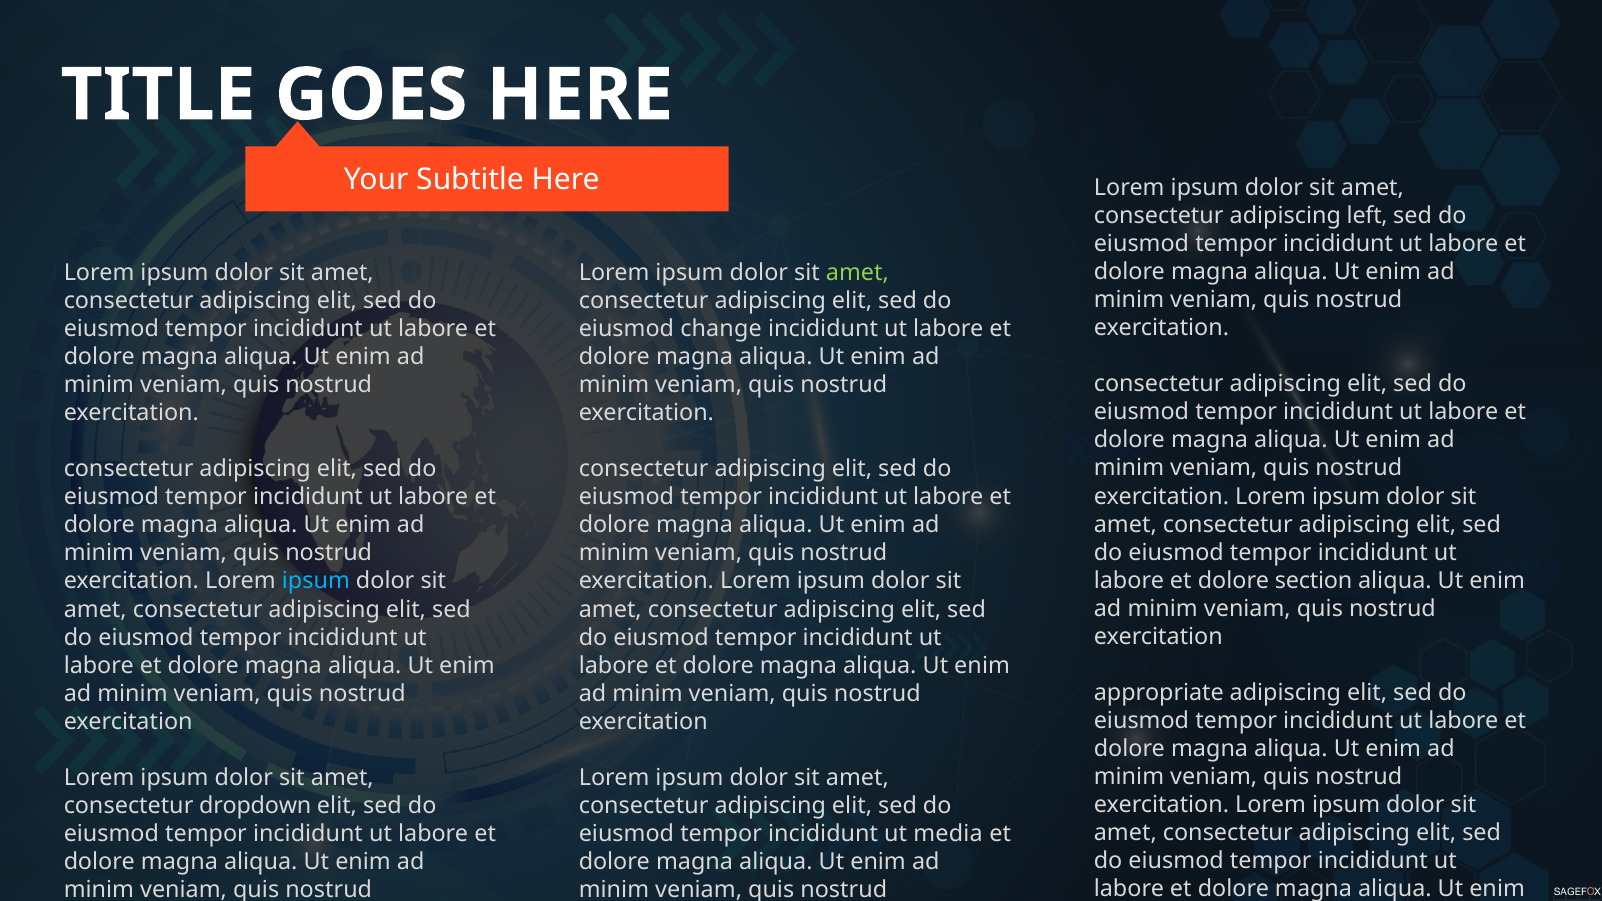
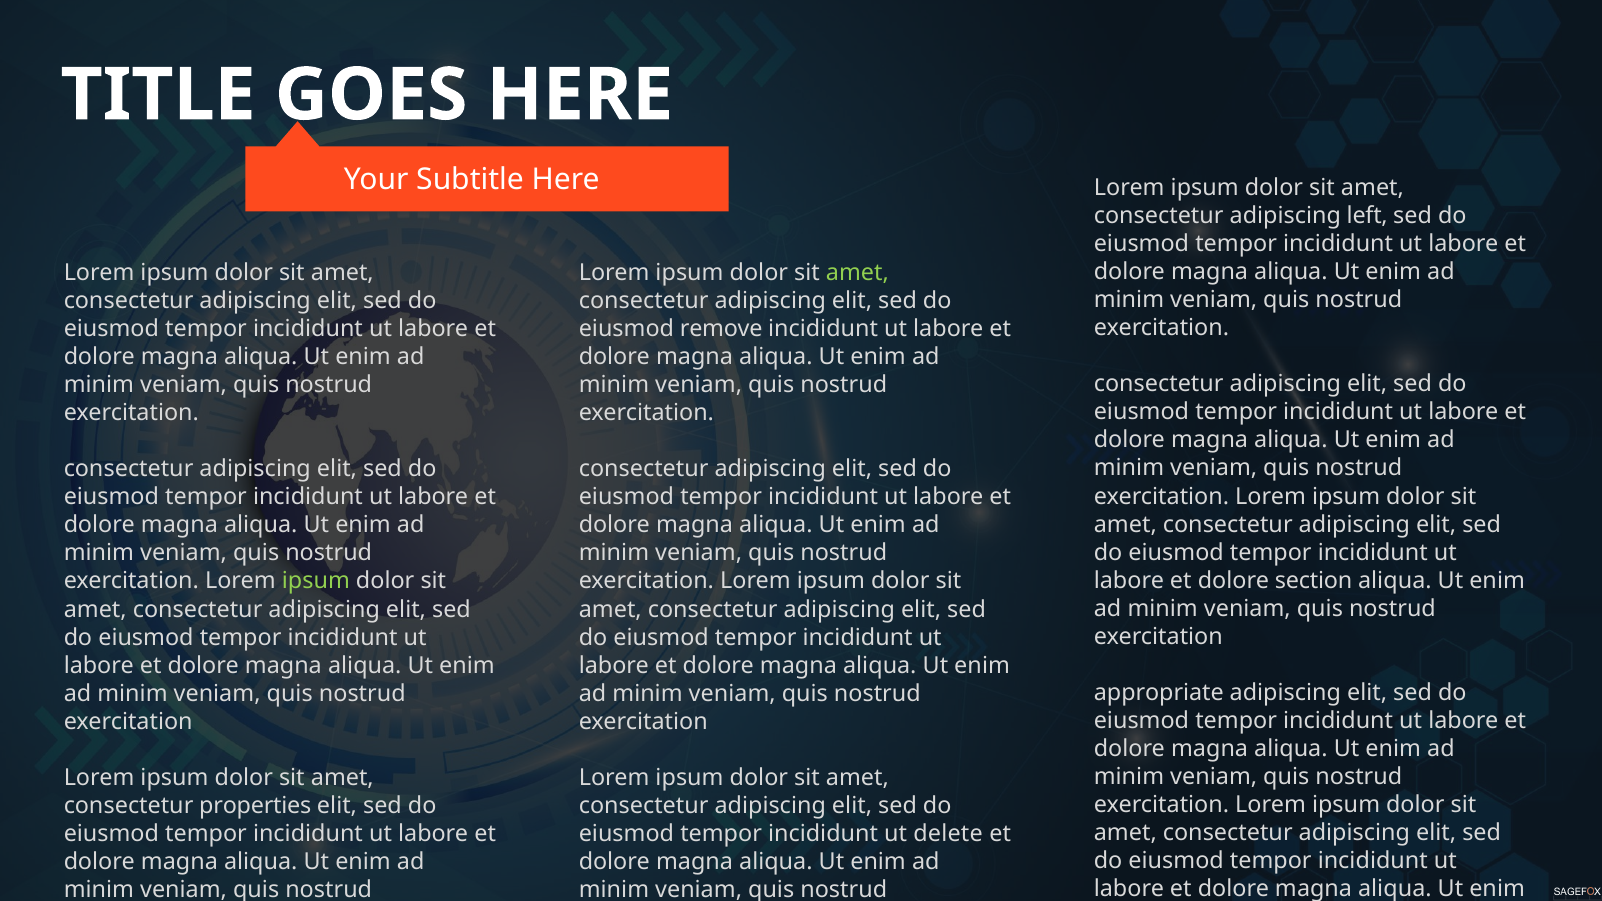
change: change -> remove
ipsum at (316, 581) colour: light blue -> light green
dropdown: dropdown -> properties
media: media -> delete
